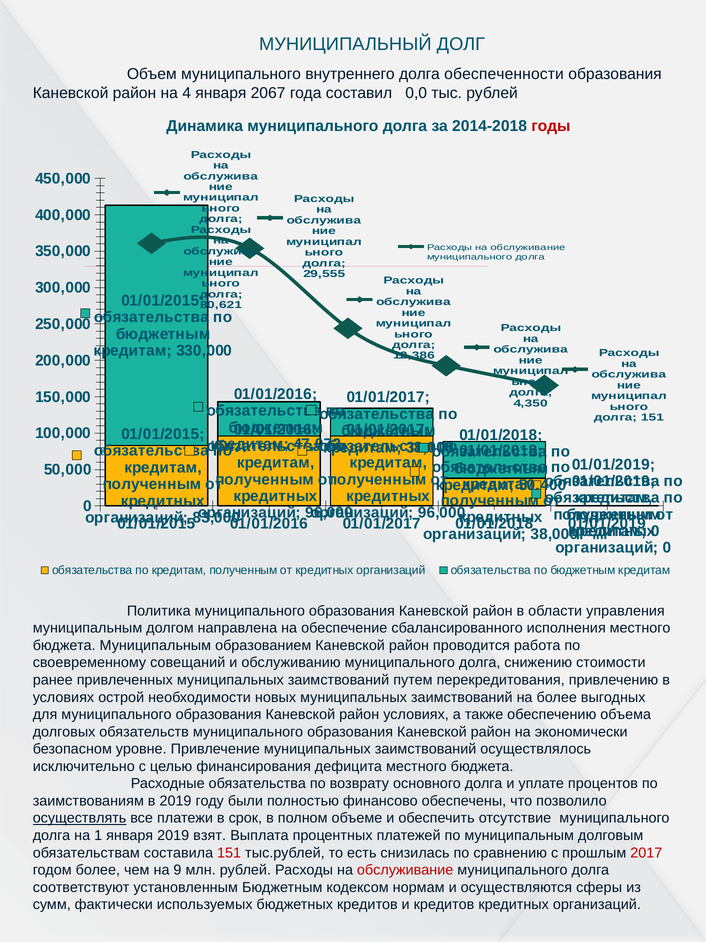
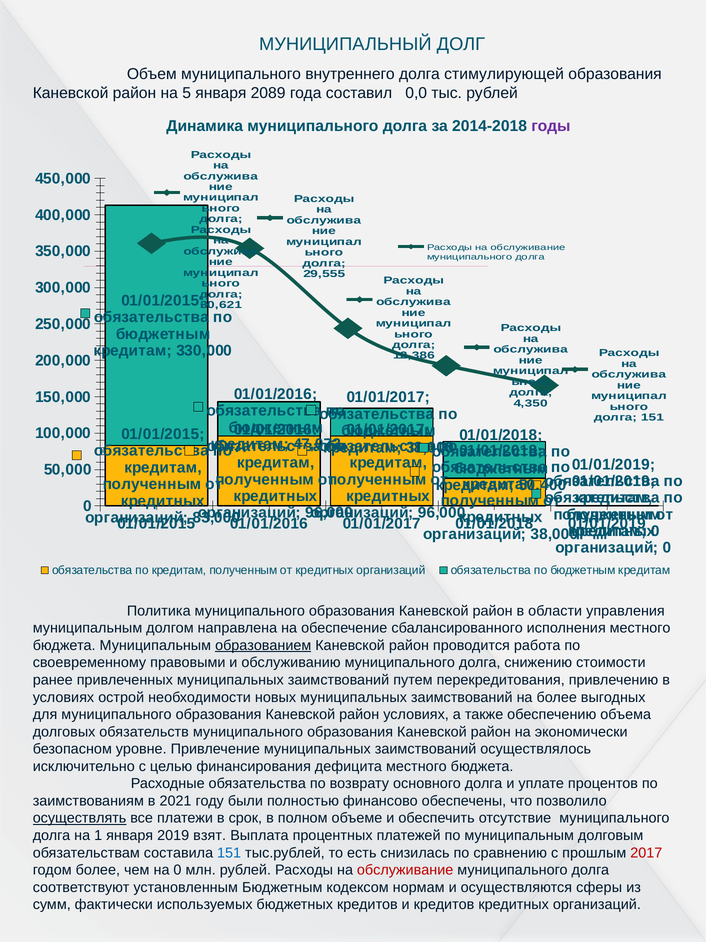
обеспеченности: обеспеченности -> стимулирующей
4: 4 -> 5
2067: 2067 -> 2089
годы colour: red -> purple
образованием underline: none -> present
совещаний: совещаний -> правовыми
в 2019: 2019 -> 2021
151 at (229, 852) colour: red -> blue
на 9: 9 -> 0
